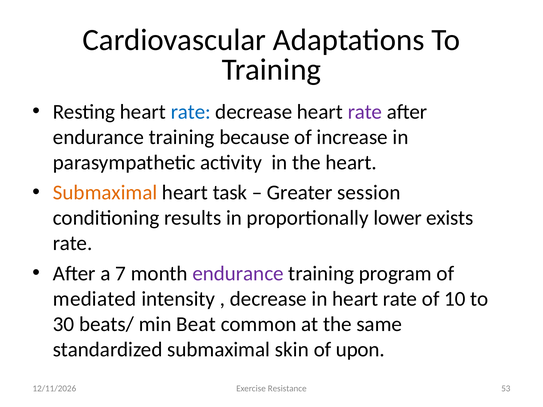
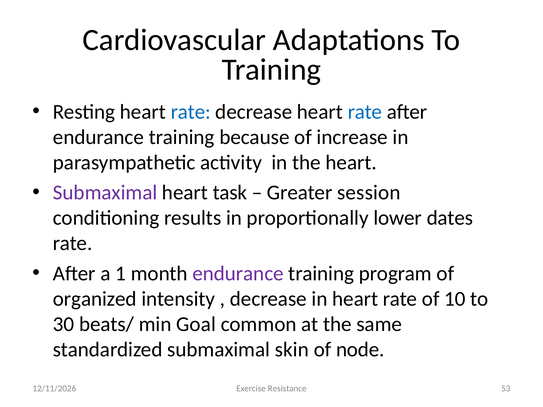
rate at (365, 112) colour: purple -> blue
Submaximal at (105, 193) colour: orange -> purple
exists: exists -> dates
7: 7 -> 1
mediated: mediated -> organized
Beat: Beat -> Goal
upon: upon -> node
